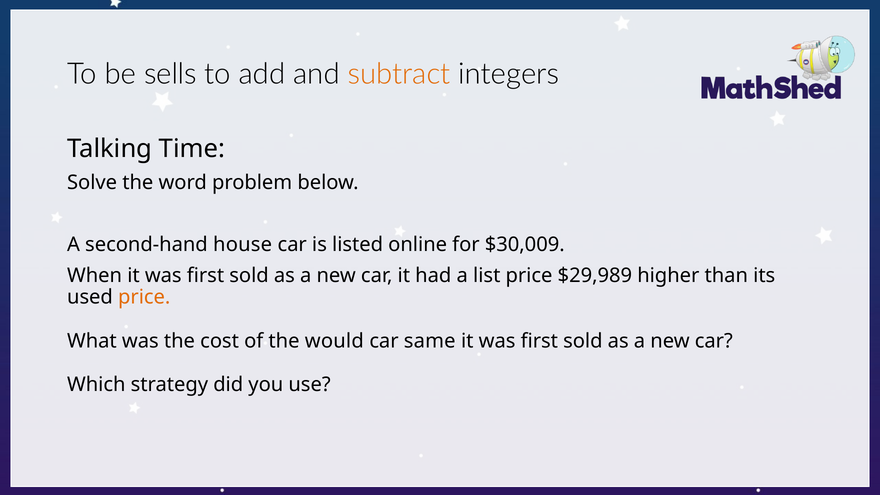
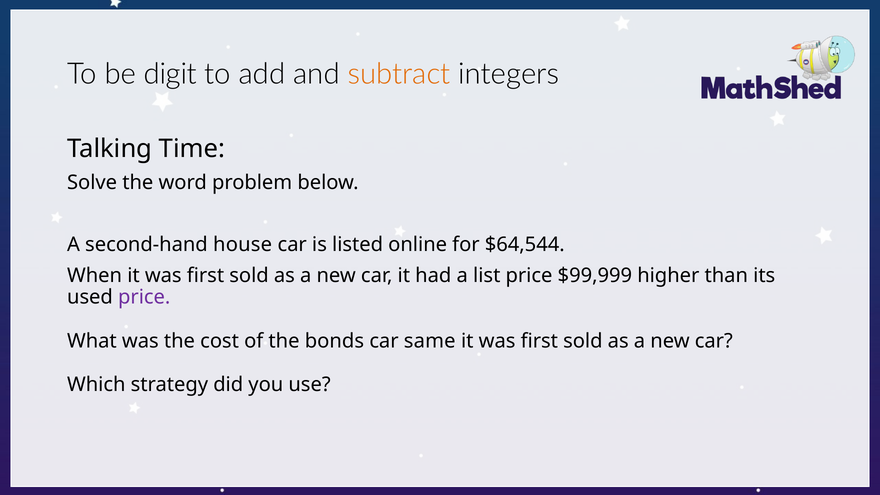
sells: sells -> digit
$30,009: $30,009 -> $64,544
$29,989: $29,989 -> $99,999
price at (144, 297) colour: orange -> purple
would: would -> bonds
